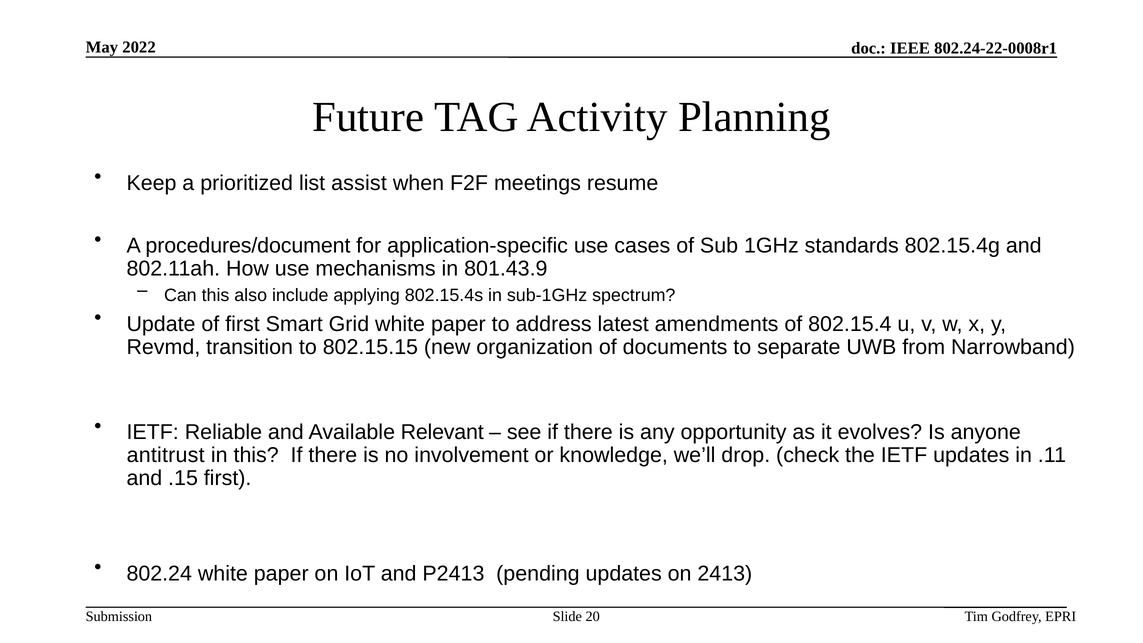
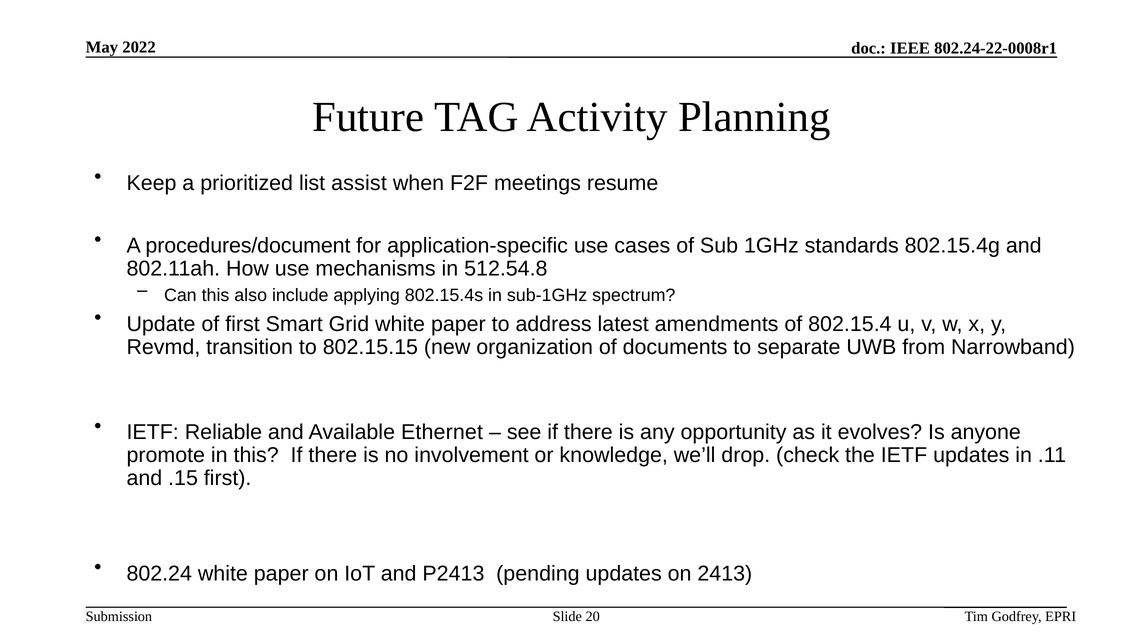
801.43.9: 801.43.9 -> 512.54.8
Relevant: Relevant -> Ethernet
antitrust: antitrust -> promote
